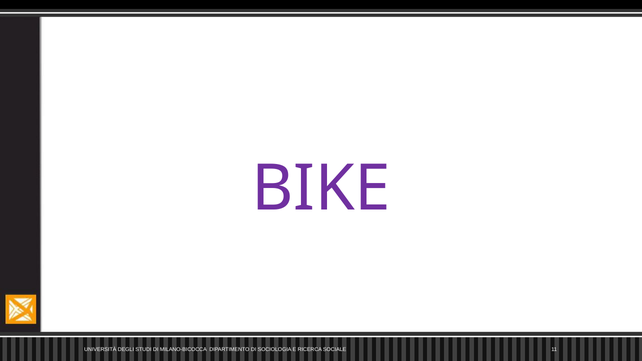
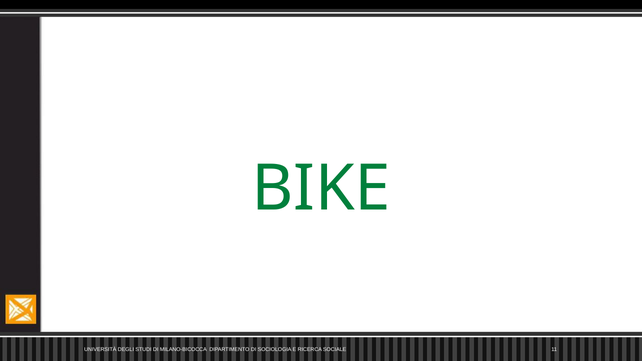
BIKE colour: purple -> green
